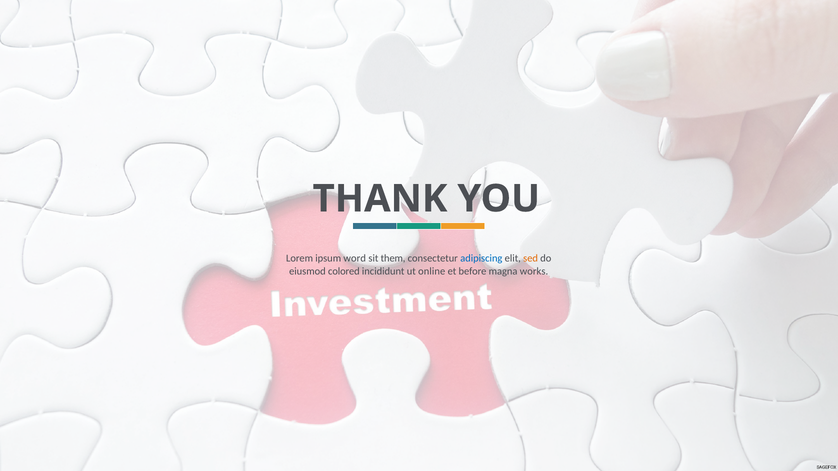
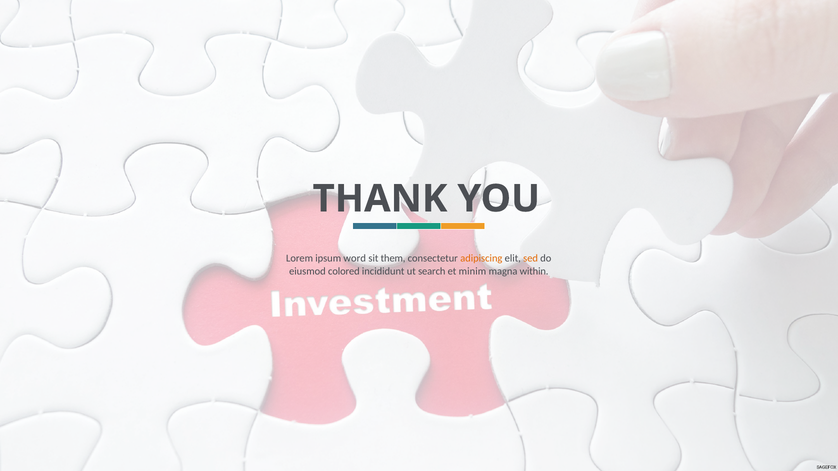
adipiscing colour: blue -> orange
online: online -> search
before: before -> minim
works: works -> within
